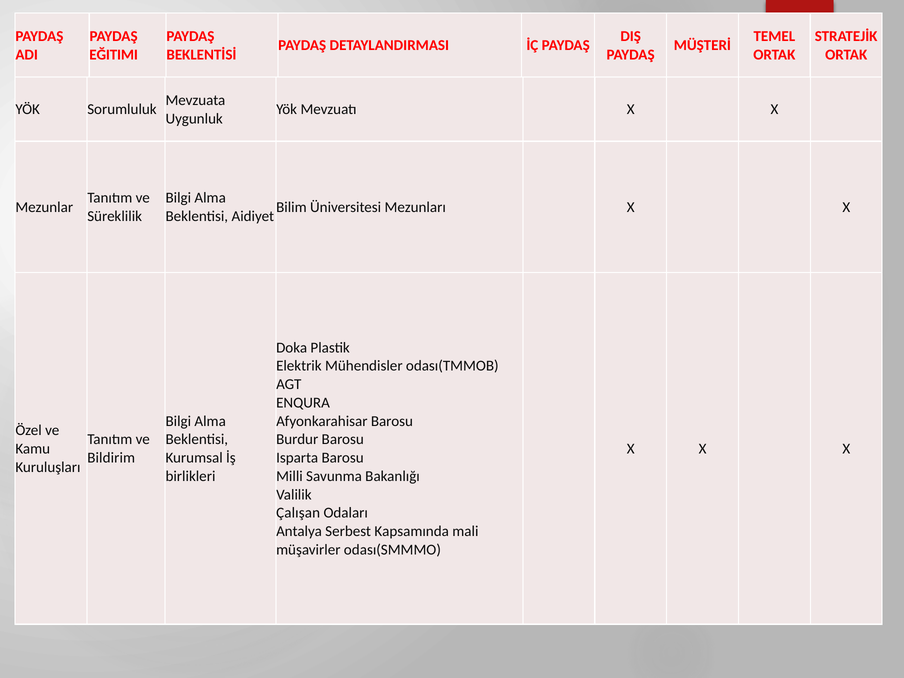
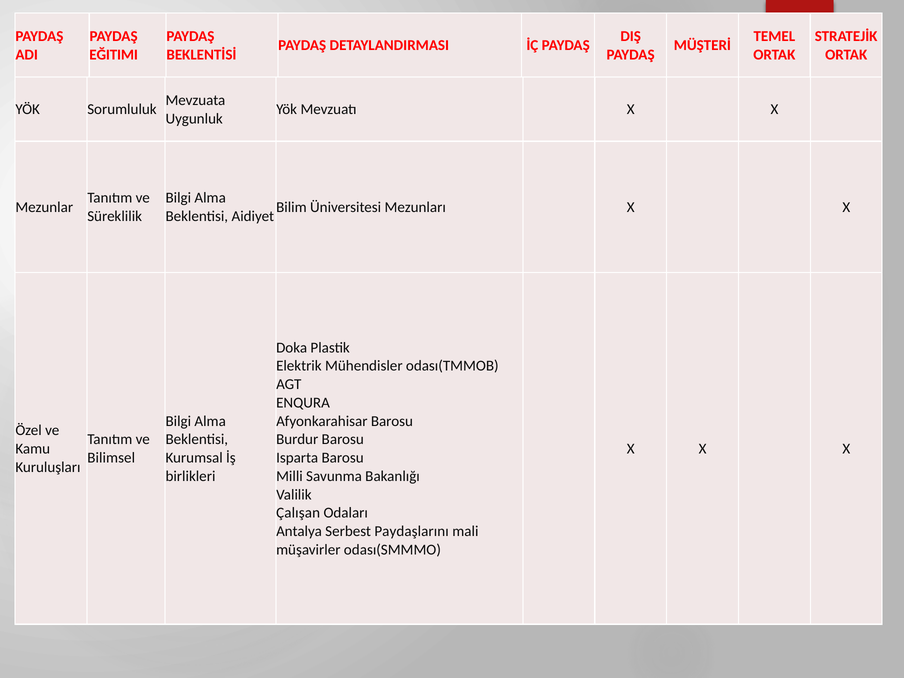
Bildirim: Bildirim -> Bilimsel
Kapsamında: Kapsamında -> Paydaşlarını
